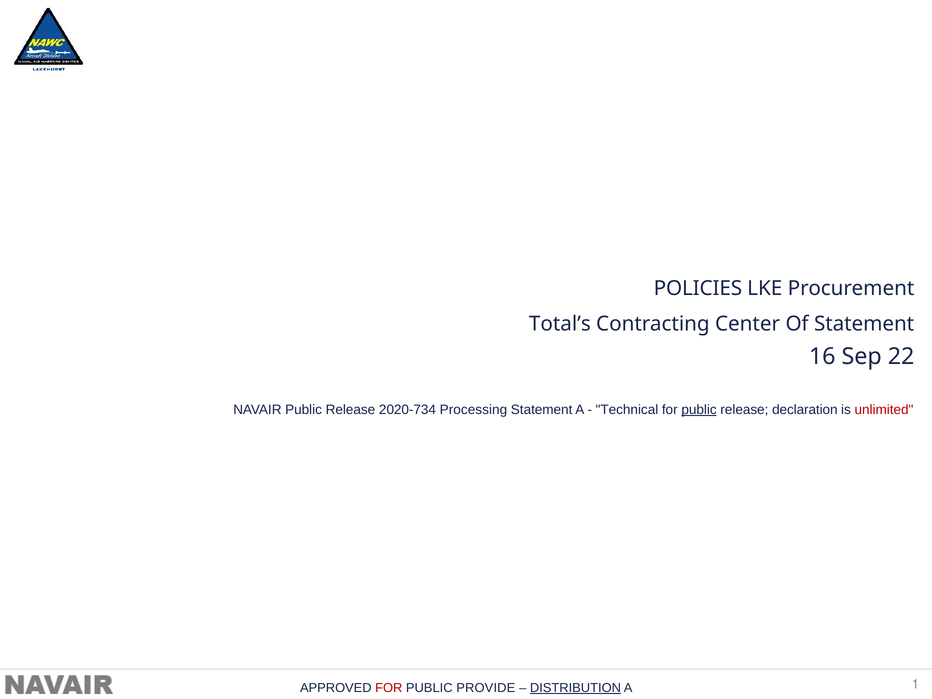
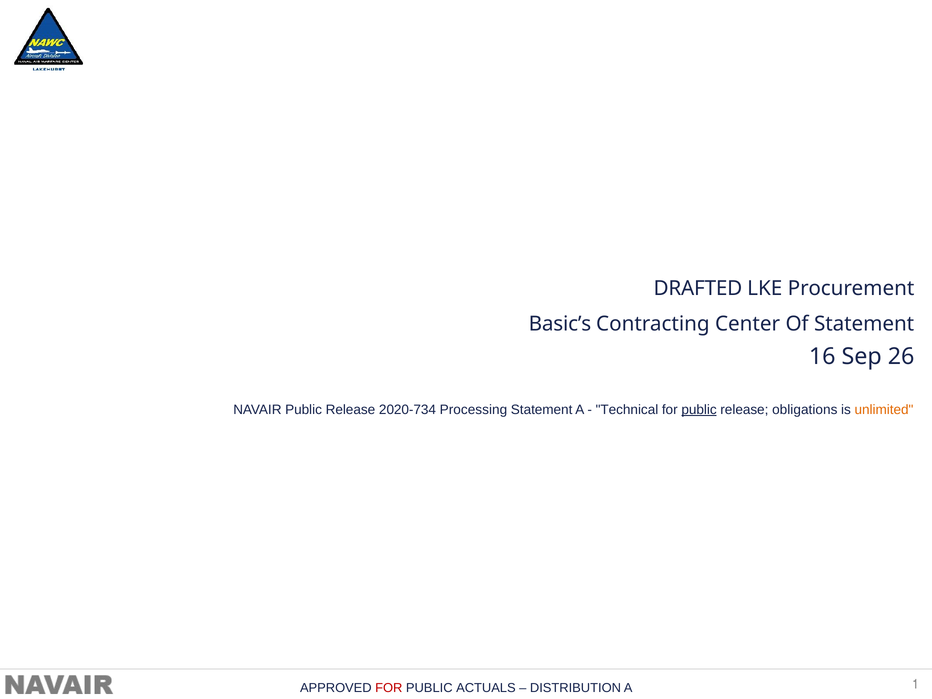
POLICIES: POLICIES -> DRAFTED
Total’s: Total’s -> Basic’s
22: 22 -> 26
declaration: declaration -> obligations
unlimited colour: red -> orange
PROVIDE: PROVIDE -> ACTUALS
DISTRIBUTION underline: present -> none
